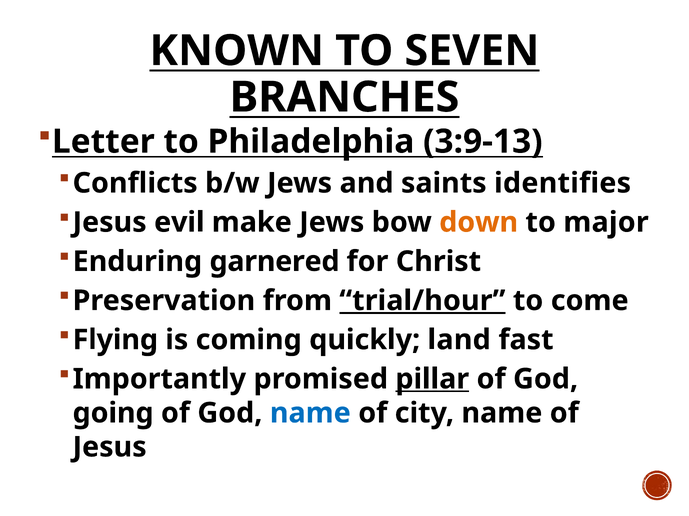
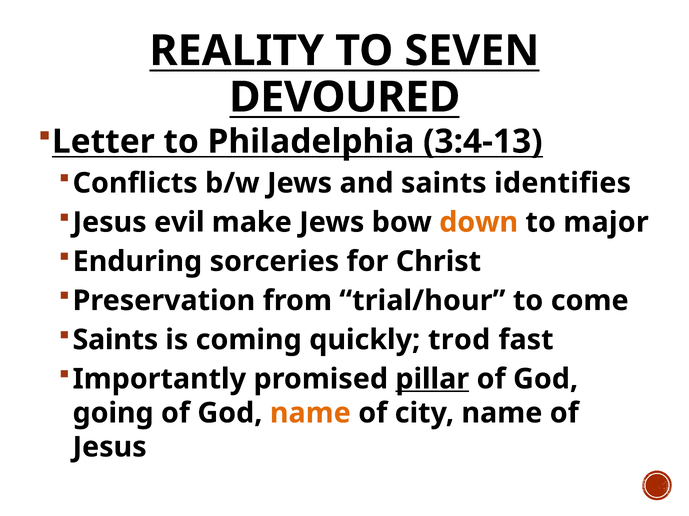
KNOWN: KNOWN -> REALITY
BRANCHES: BRANCHES -> DEVOURED
3:9-13: 3:9-13 -> 3:4-13
garnered: garnered -> sorceries
trial/hour underline: present -> none
Flying at (115, 340): Flying -> Saints
land: land -> trod
name at (310, 414) colour: blue -> orange
